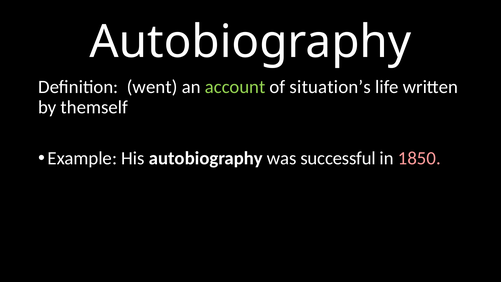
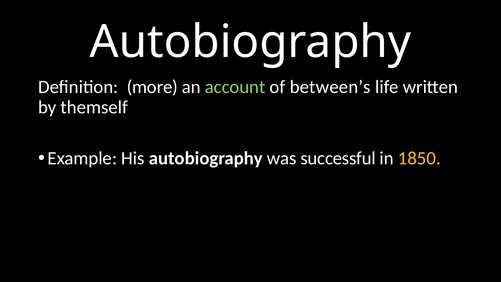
went: went -> more
situation’s: situation’s -> between’s
1850 colour: pink -> yellow
